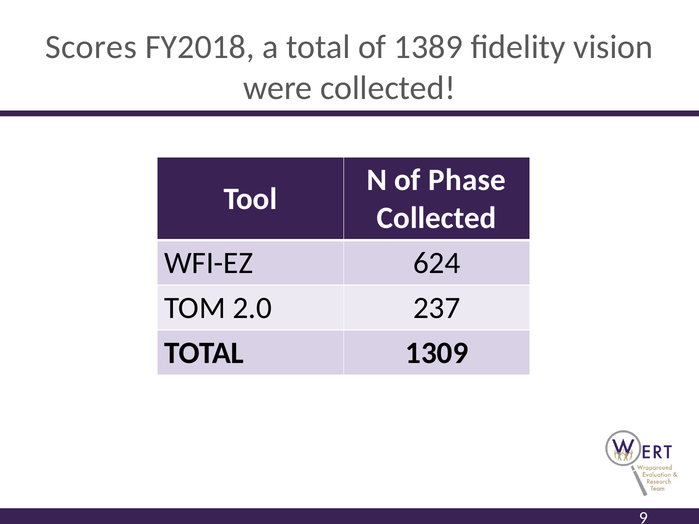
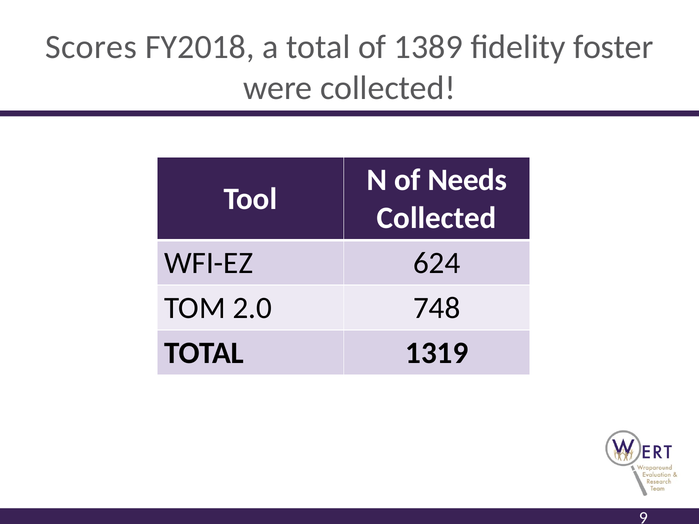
vision: vision -> foster
Phase: Phase -> Needs
237: 237 -> 748
1309: 1309 -> 1319
